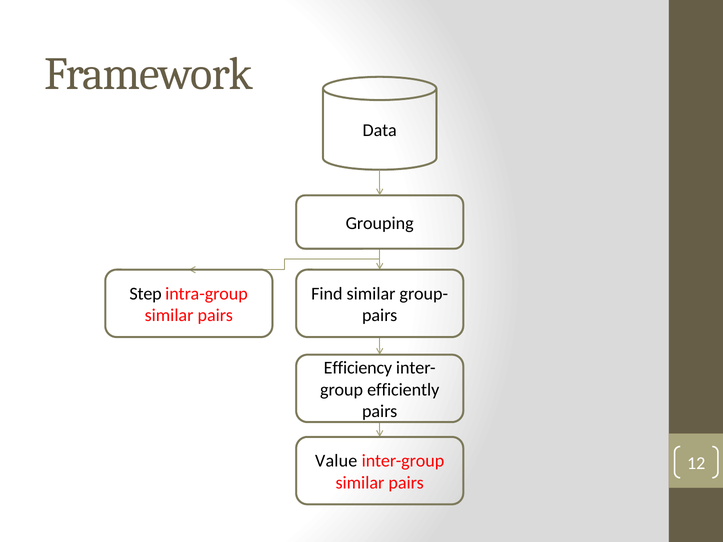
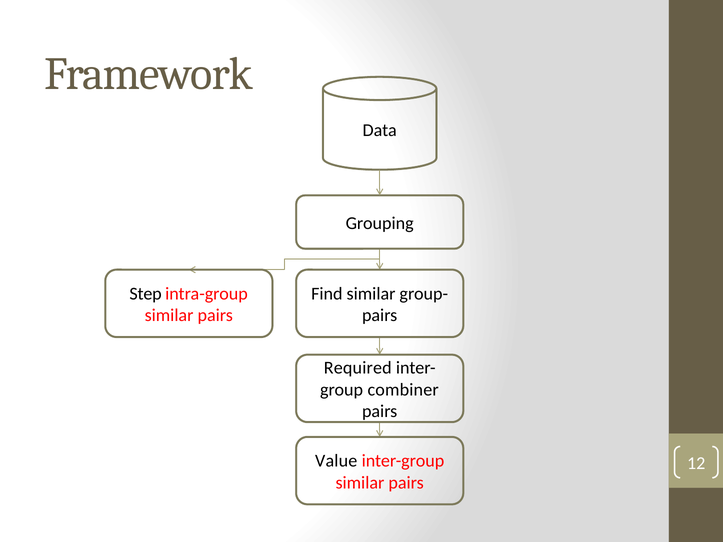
Efficiency: Efficiency -> Required
efficiently: efficiently -> combiner
